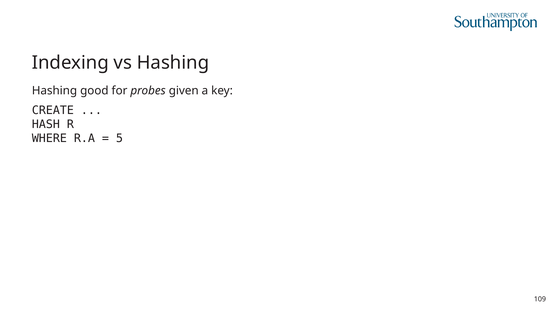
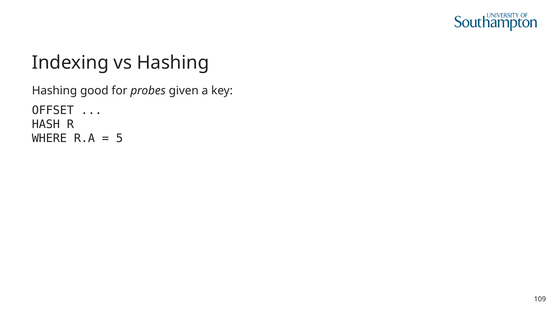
CREATE: CREATE -> OFFSET
